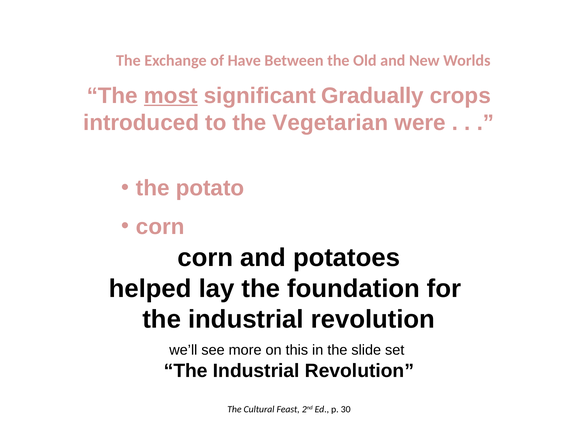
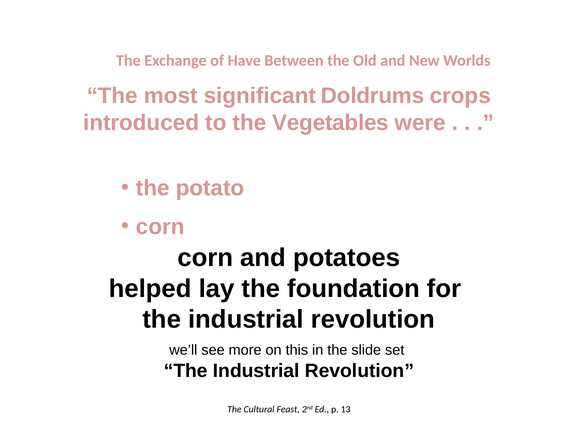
most underline: present -> none
Gradually: Gradually -> Doldrums
Vegetarian: Vegetarian -> Vegetables
30: 30 -> 13
